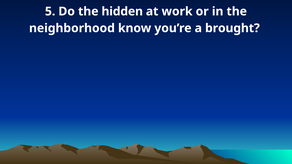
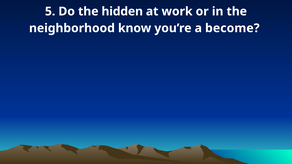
brought: brought -> become
